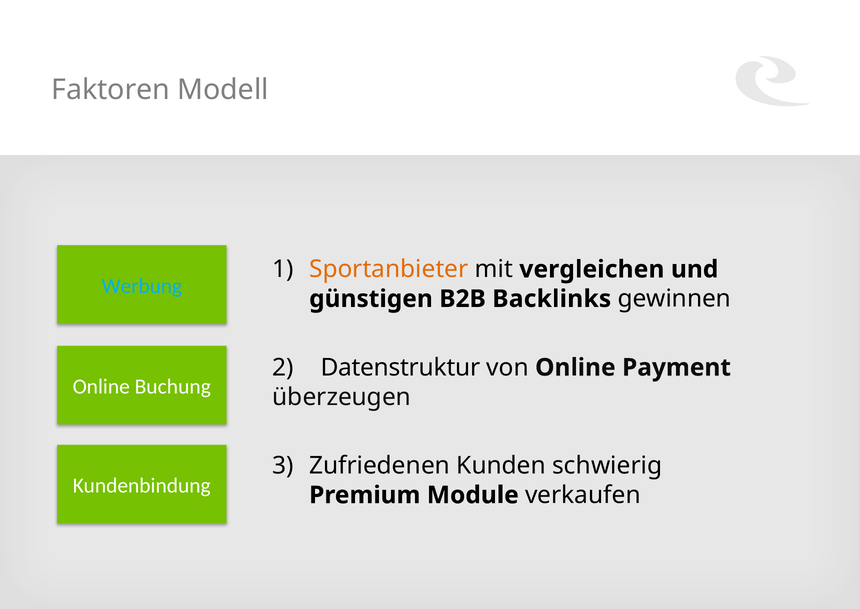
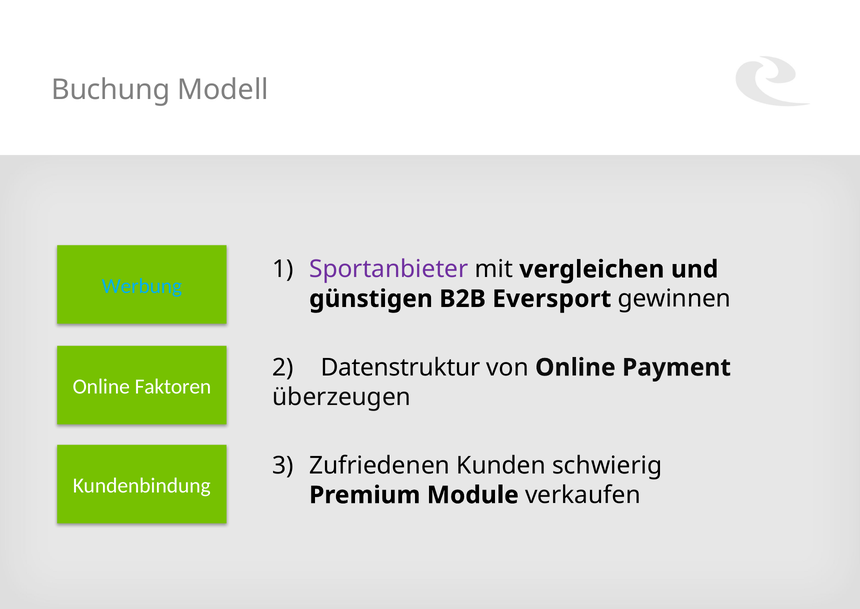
Faktoren: Faktoren -> Buchung
Sportanbieter colour: orange -> purple
Backlinks: Backlinks -> Eversport
Buchung: Buchung -> Faktoren
